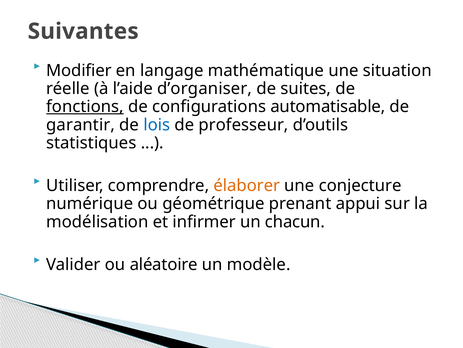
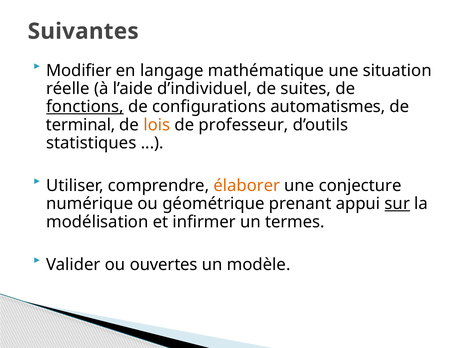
d’organiser: d’organiser -> d’individuel
automatisable: automatisable -> automatismes
garantir: garantir -> terminal
lois colour: blue -> orange
sur underline: none -> present
chacun: chacun -> termes
aléatoire: aléatoire -> ouvertes
